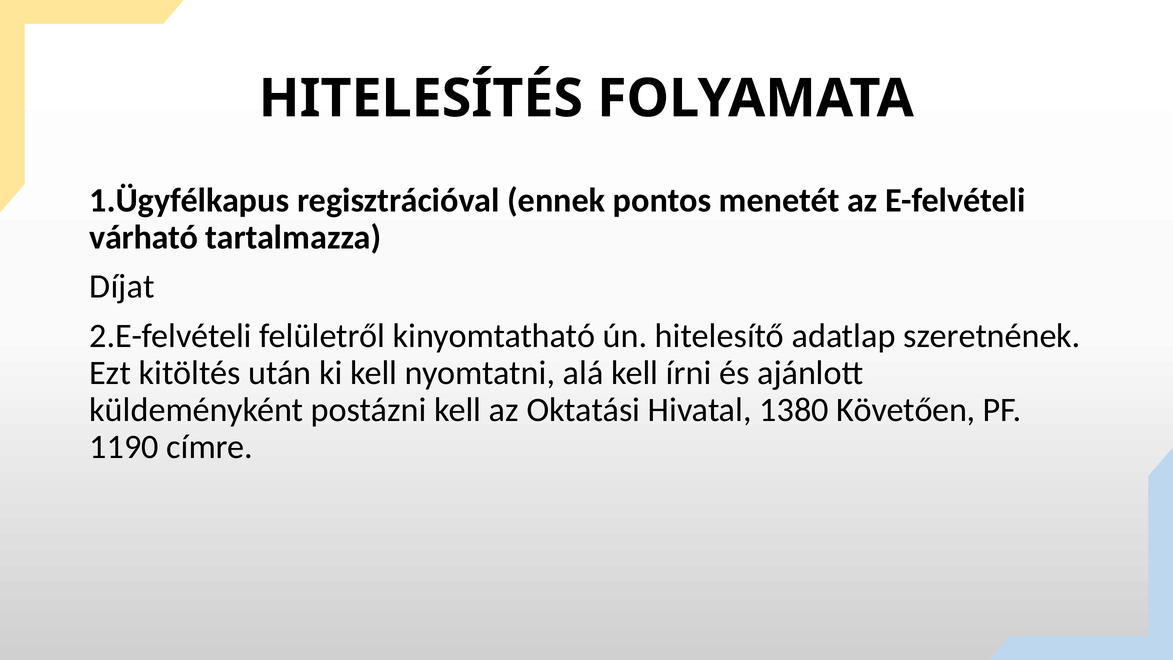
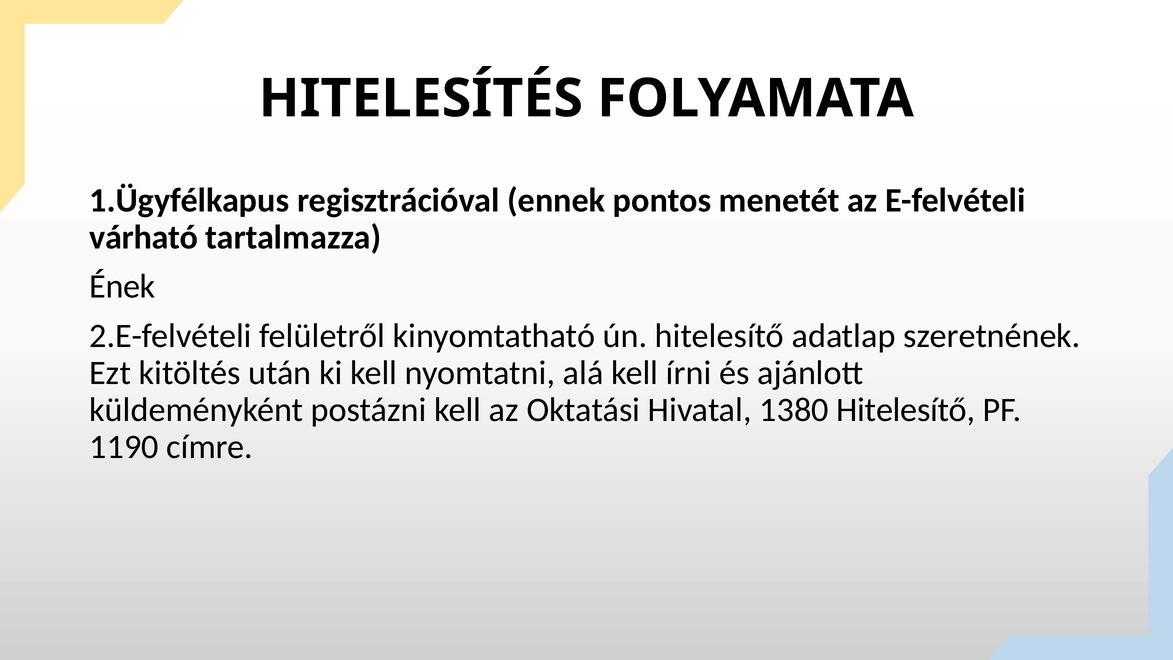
Díjat: Díjat -> Ének
1380 Követően: Követően -> Hitelesítő
